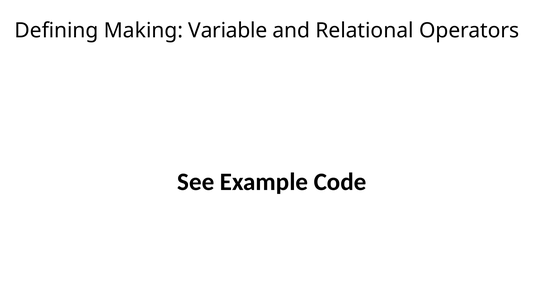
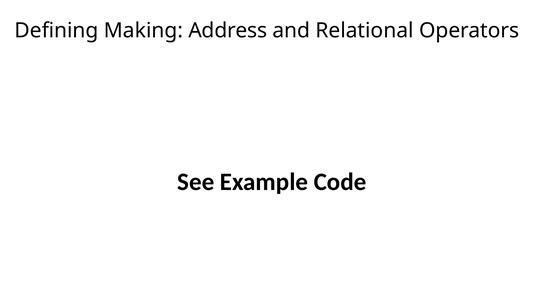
Variable: Variable -> Address
